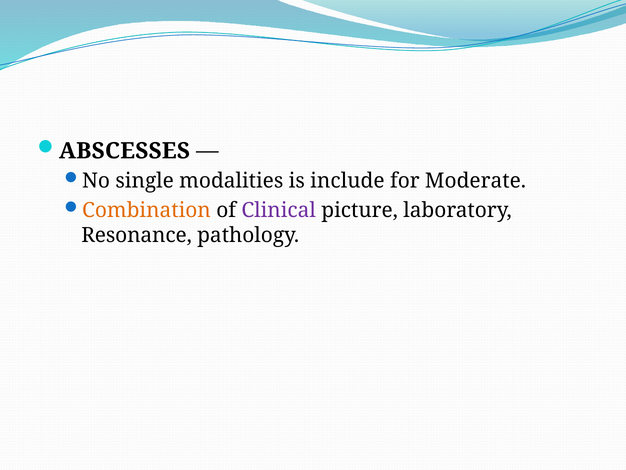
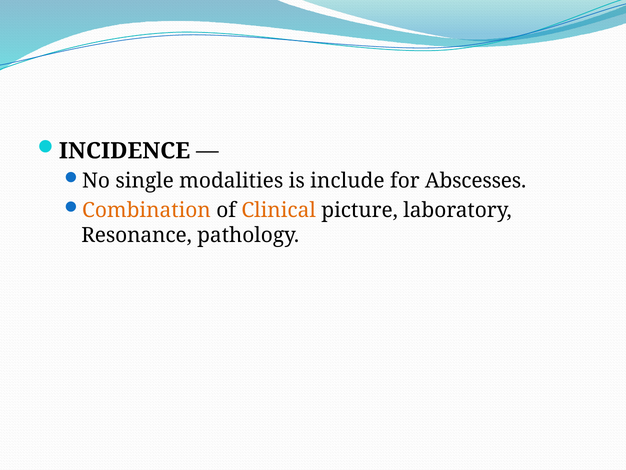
ABSCESSES: ABSCESSES -> INCIDENCE
Moderate: Moderate -> Abscesses
Clinical colour: purple -> orange
